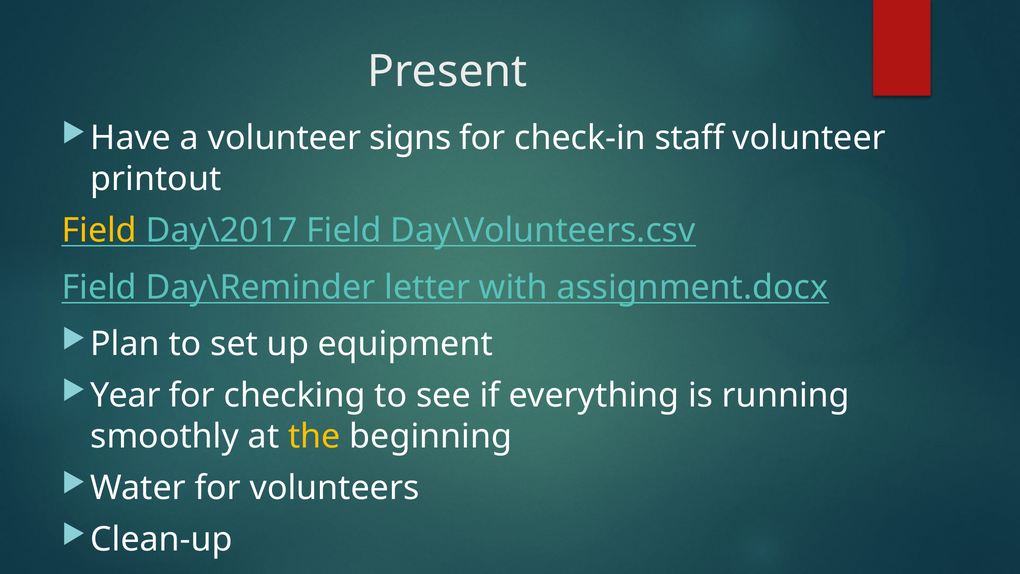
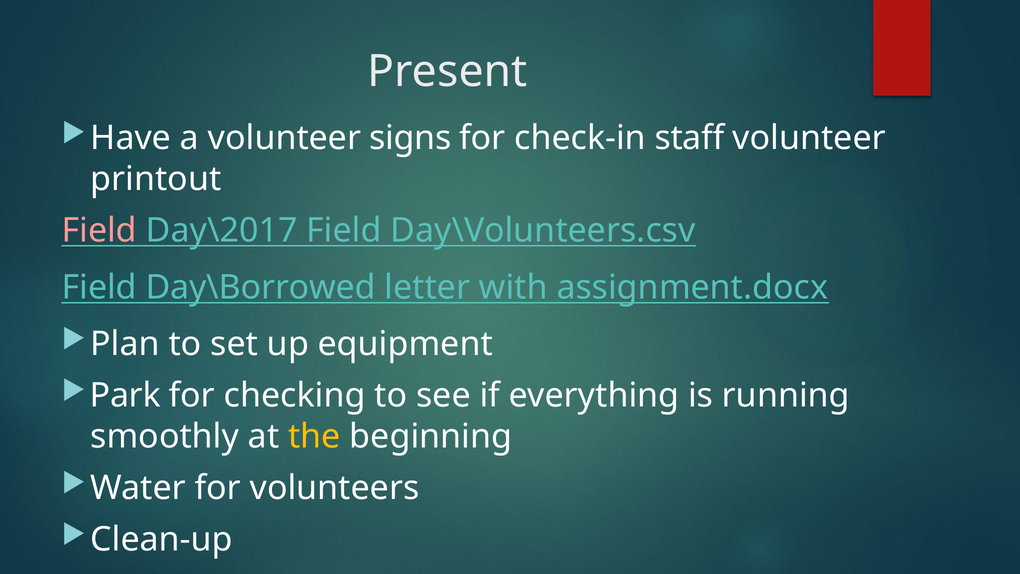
Field at (99, 230) colour: yellow -> pink
Day\Reminder: Day\Reminder -> Day\Borrowed
Year: Year -> Park
